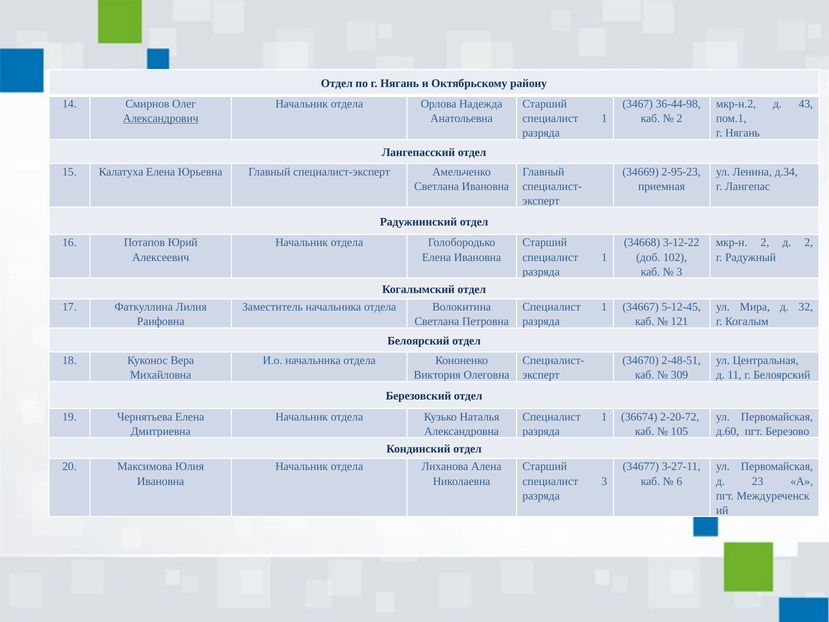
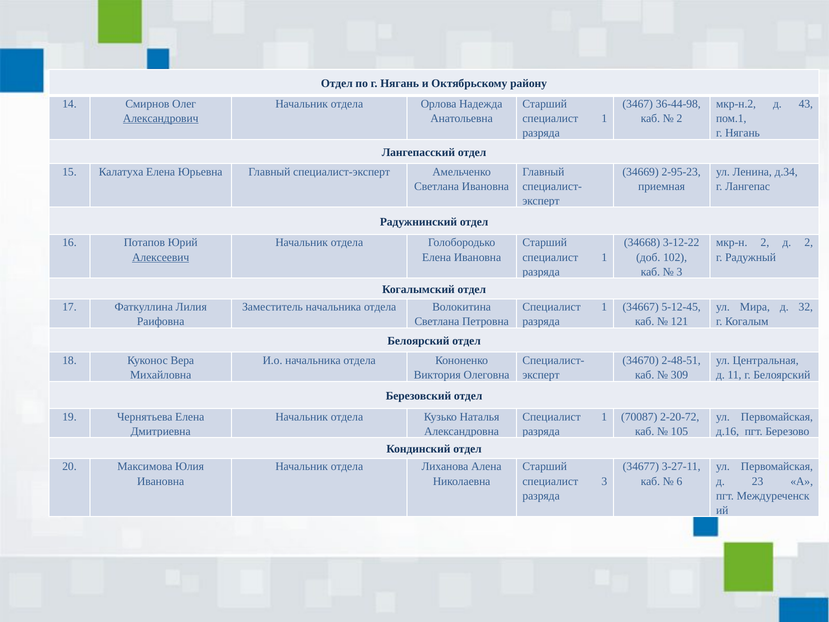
Алексеевич underline: none -> present
36674: 36674 -> 70087
д.60: д.60 -> д.16
